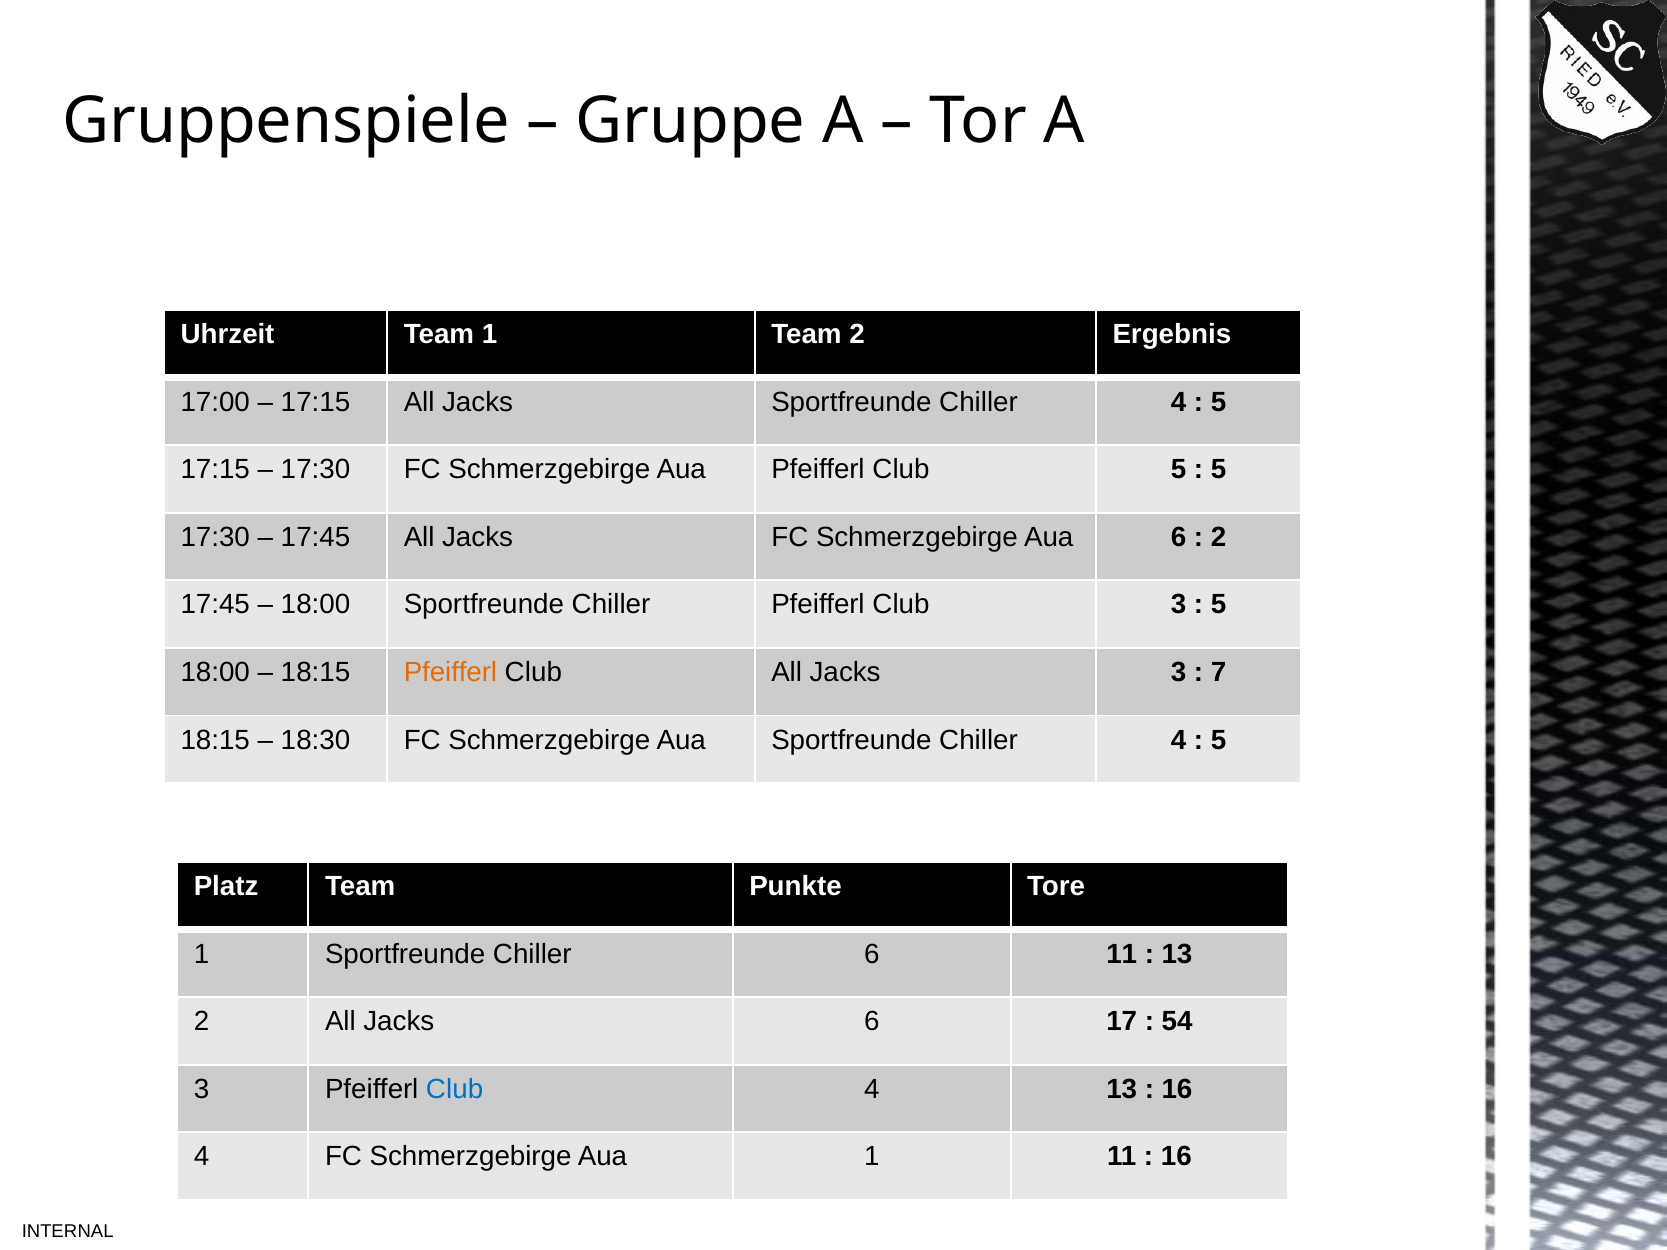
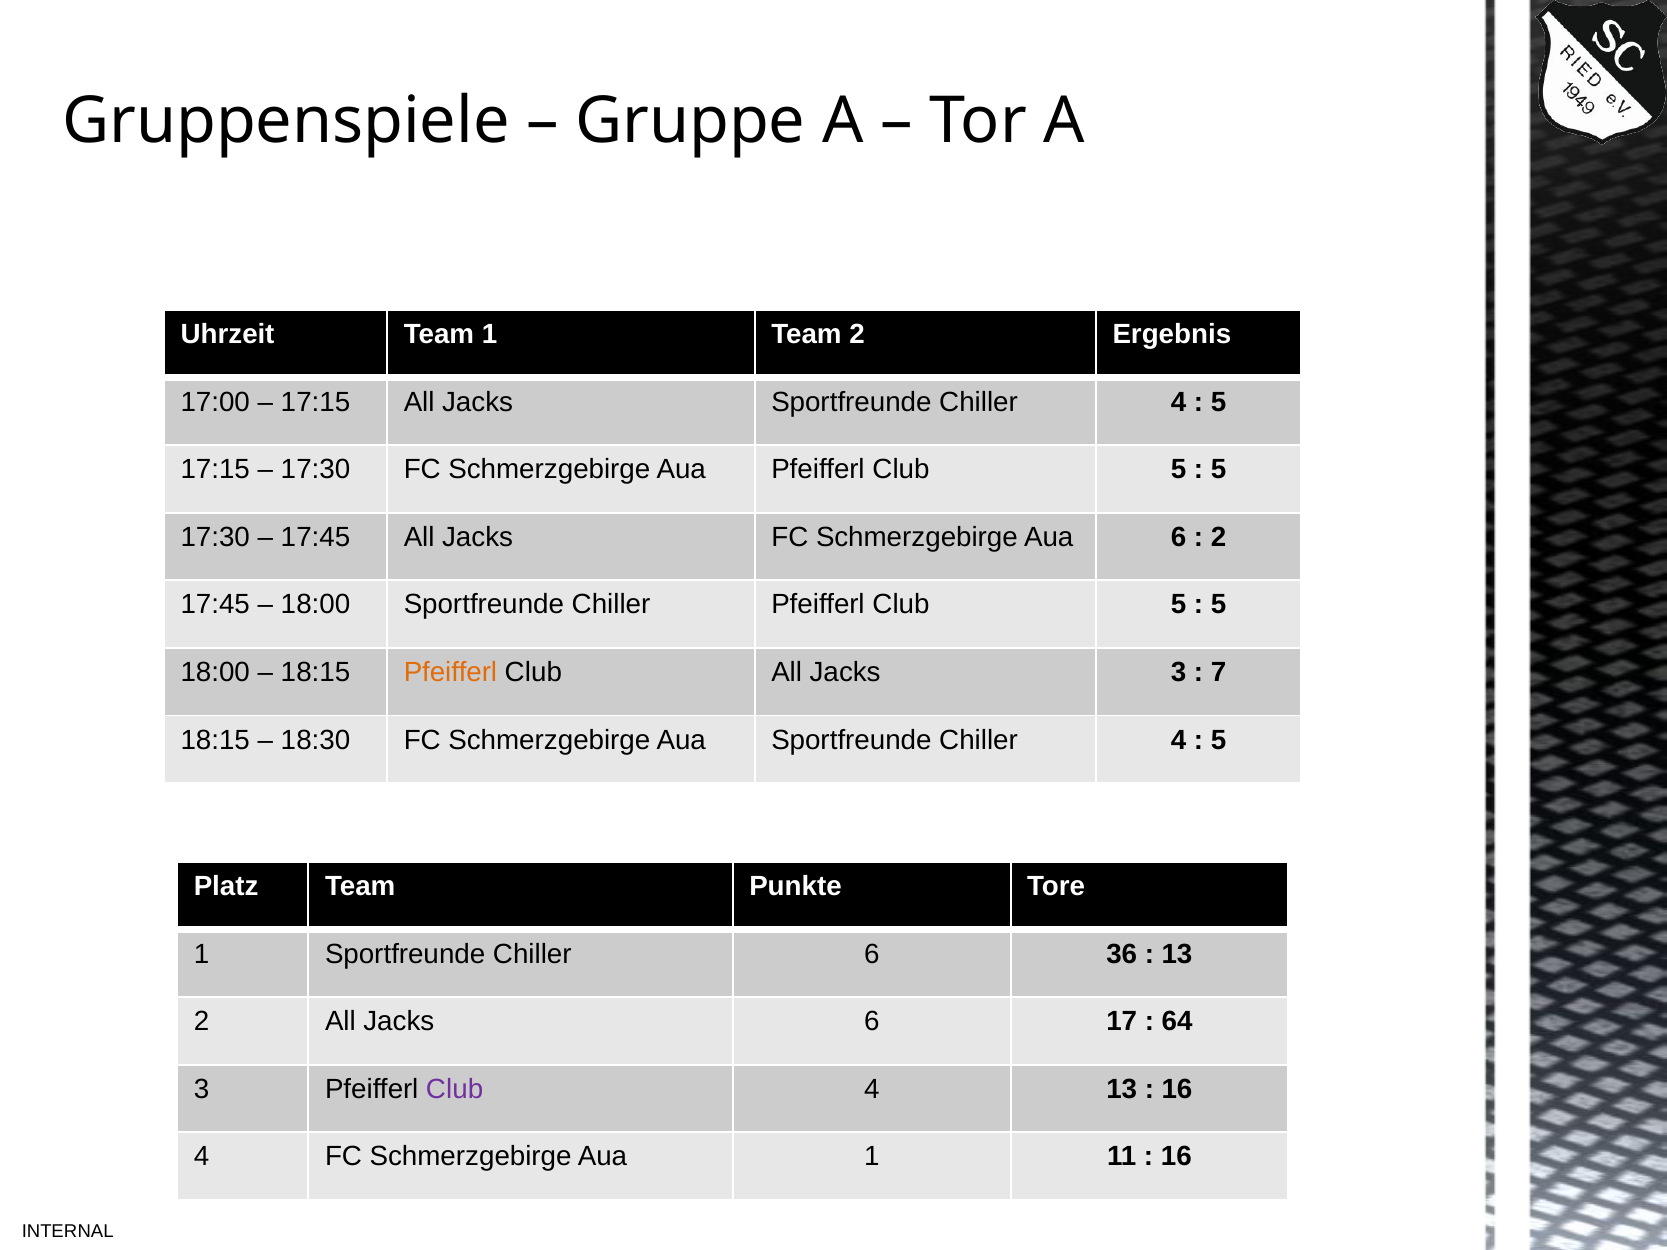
Chiller Pfeifferl Club 3: 3 -> 5
6 11: 11 -> 36
54: 54 -> 64
Club at (455, 1089) colour: blue -> purple
